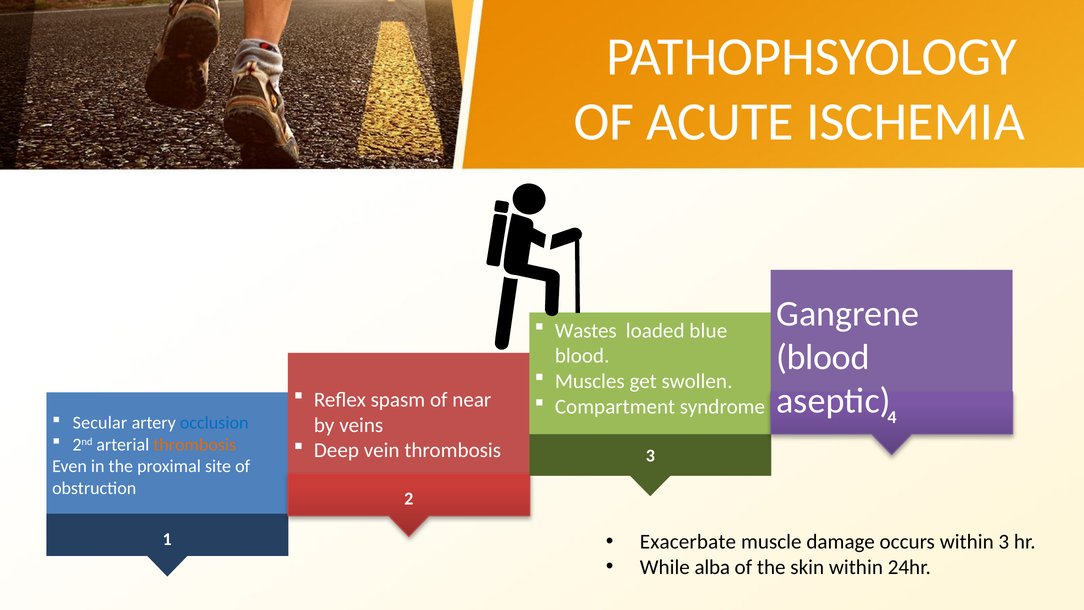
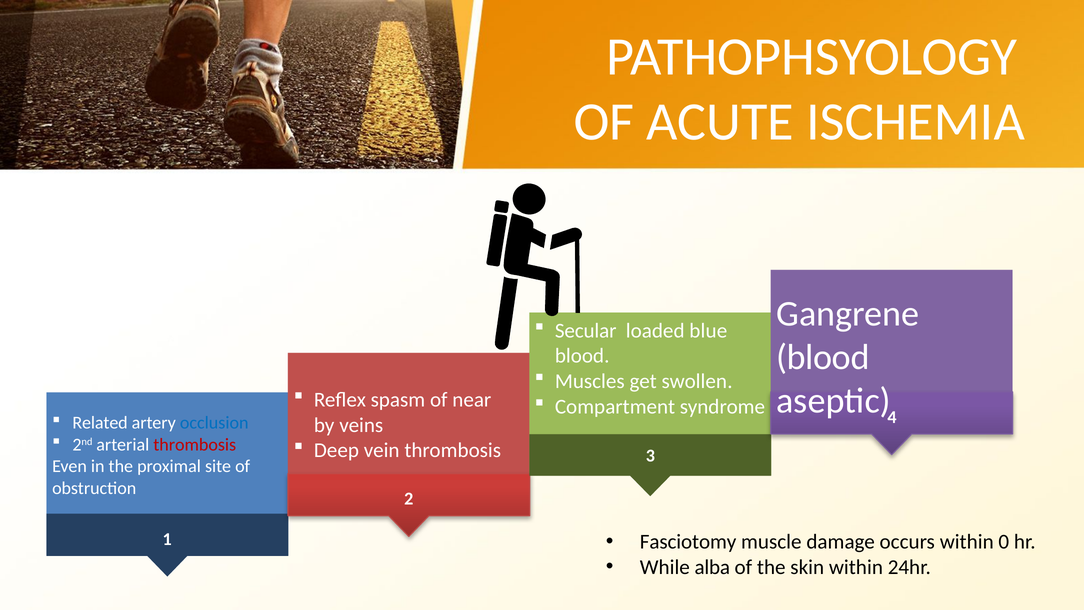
Wastes: Wastes -> Secular
Secular: Secular -> Related
thrombosis at (195, 445) colour: orange -> red
Exacerbate: Exacerbate -> Fasciotomy
within 3: 3 -> 0
